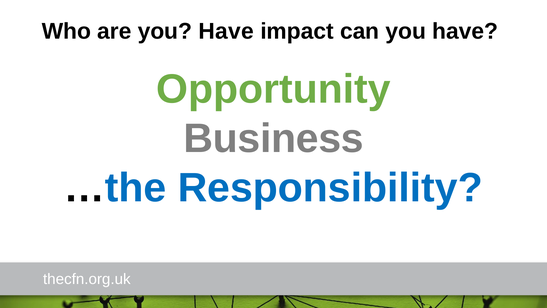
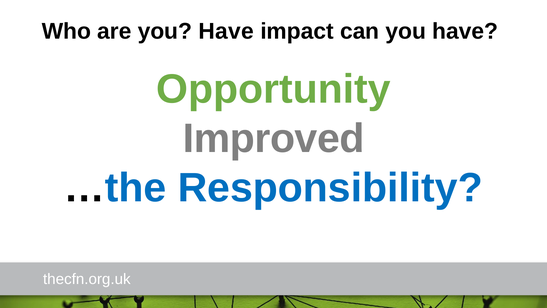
Business: Business -> Improved
